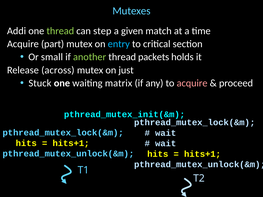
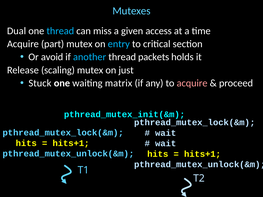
Addi: Addi -> Dual
thread at (60, 31) colour: light green -> light blue
step: step -> miss
match: match -> access
small: small -> avoid
another colour: light green -> light blue
across: across -> scaling
